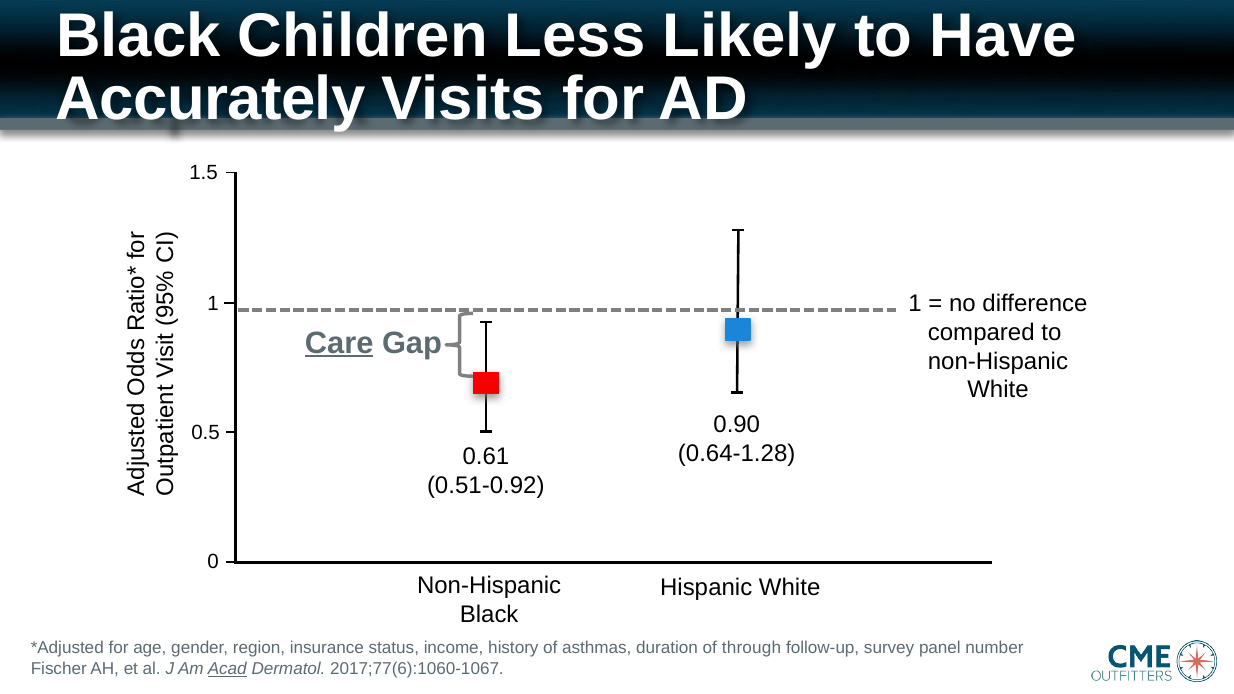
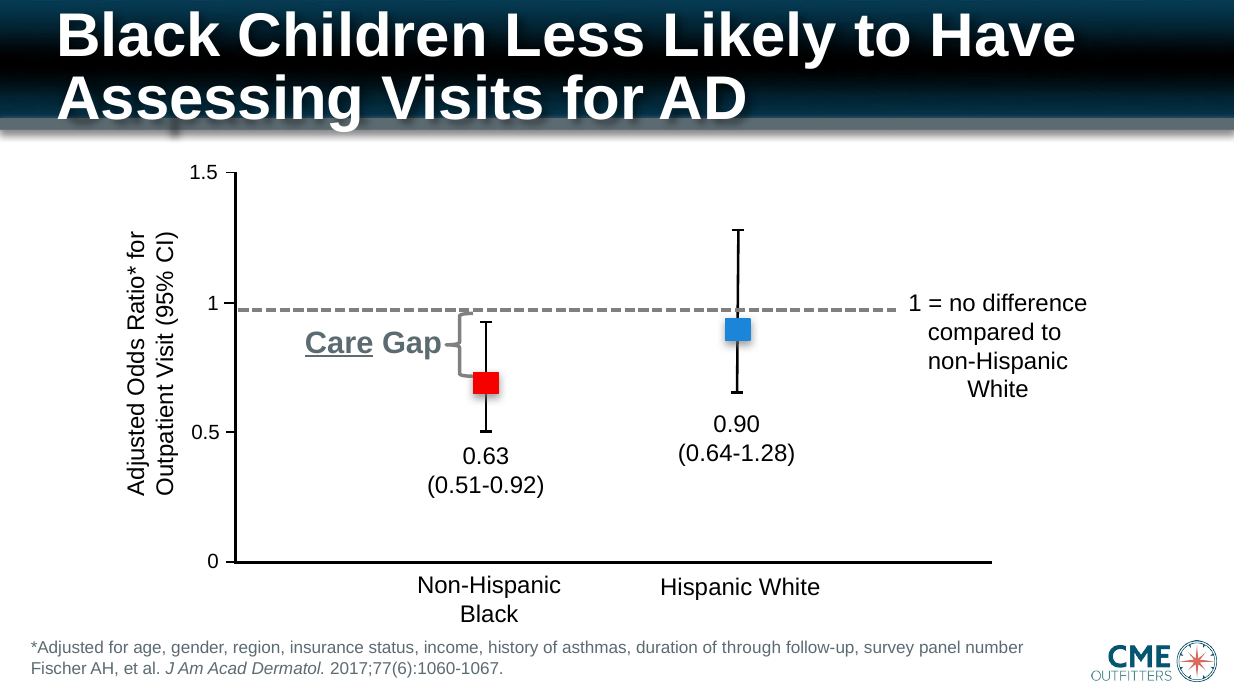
Accurately: Accurately -> Assessing
0.61: 0.61 -> 0.63
Acad underline: present -> none
